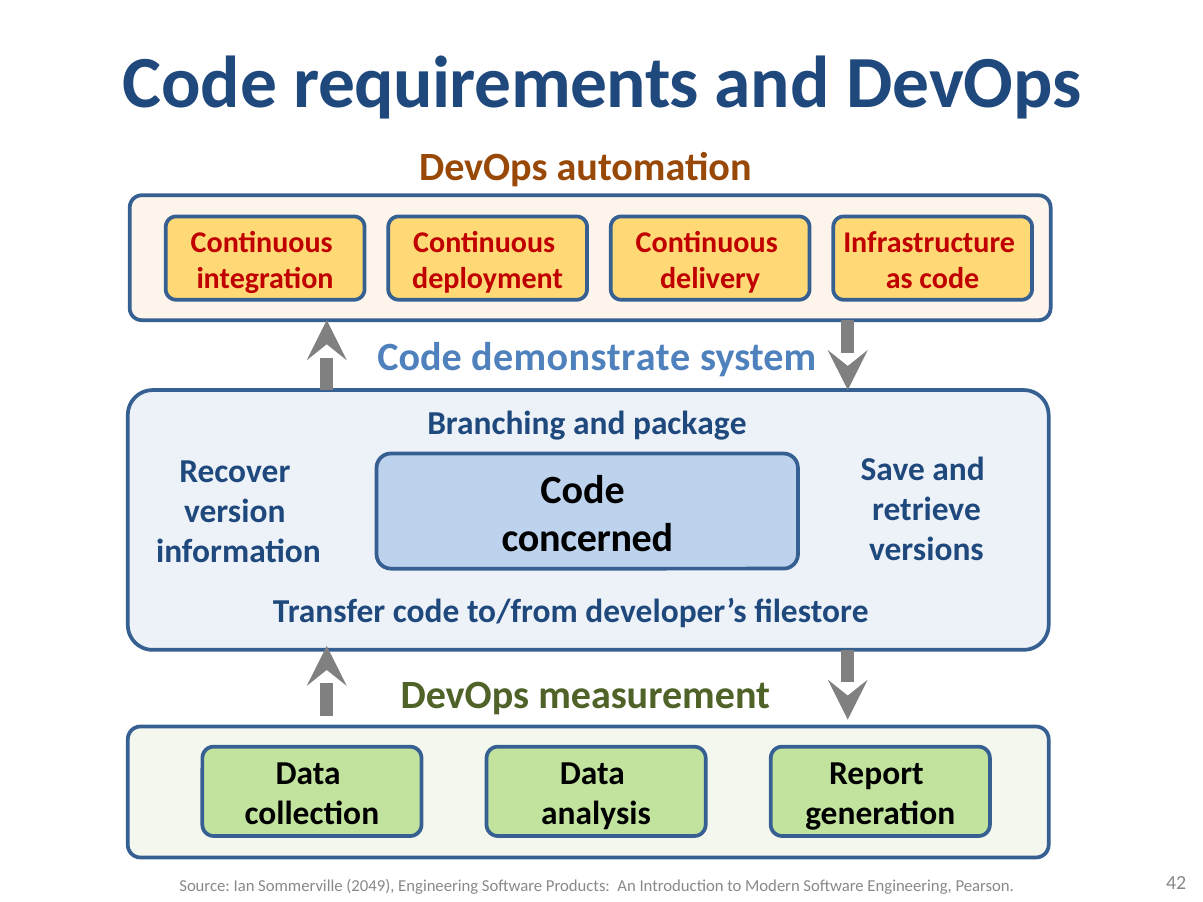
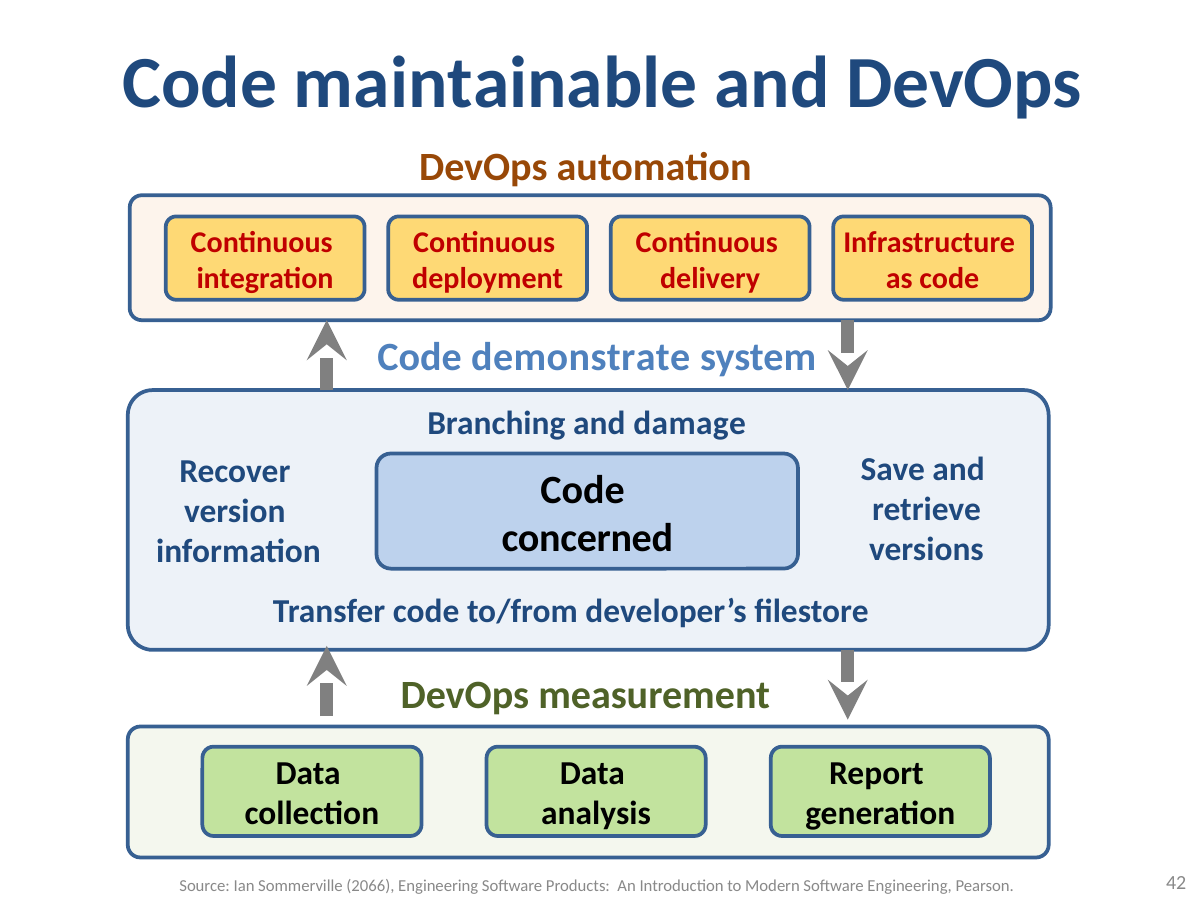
requirements: requirements -> maintainable
package: package -> damage
2049: 2049 -> 2066
